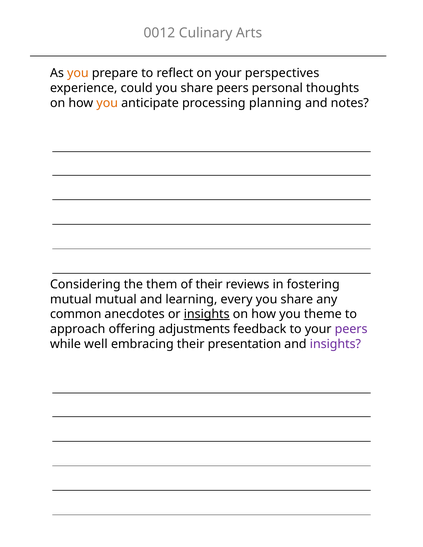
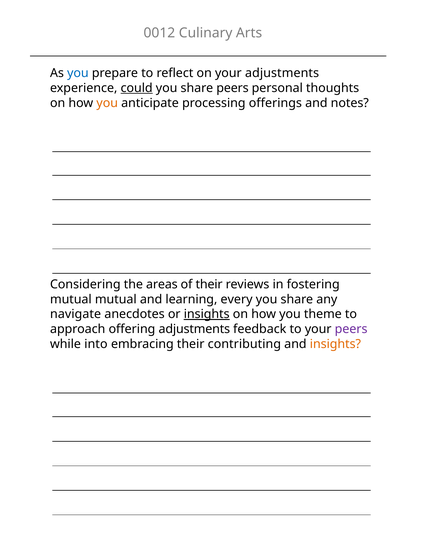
you at (78, 73) colour: orange -> blue
your perspectives: perspectives -> adjustments
could underline: none -> present
planning: planning -> offerings
them: them -> areas
common: common -> navigate
well: well -> into
presentation: presentation -> contributing
insights at (335, 344) colour: purple -> orange
